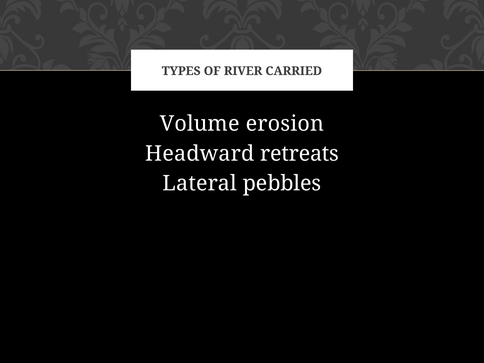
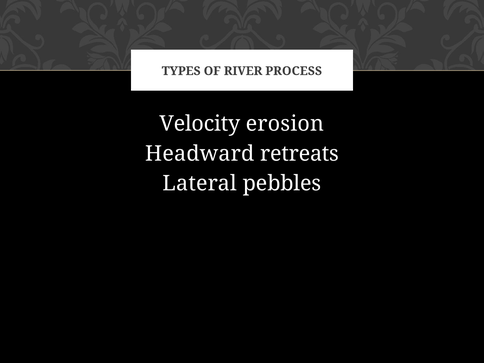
CARRIED: CARRIED -> PROCESS
Volume: Volume -> Velocity
